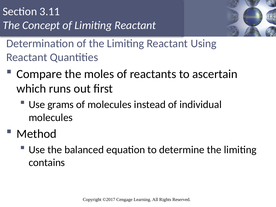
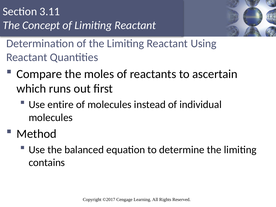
grams: grams -> entire
